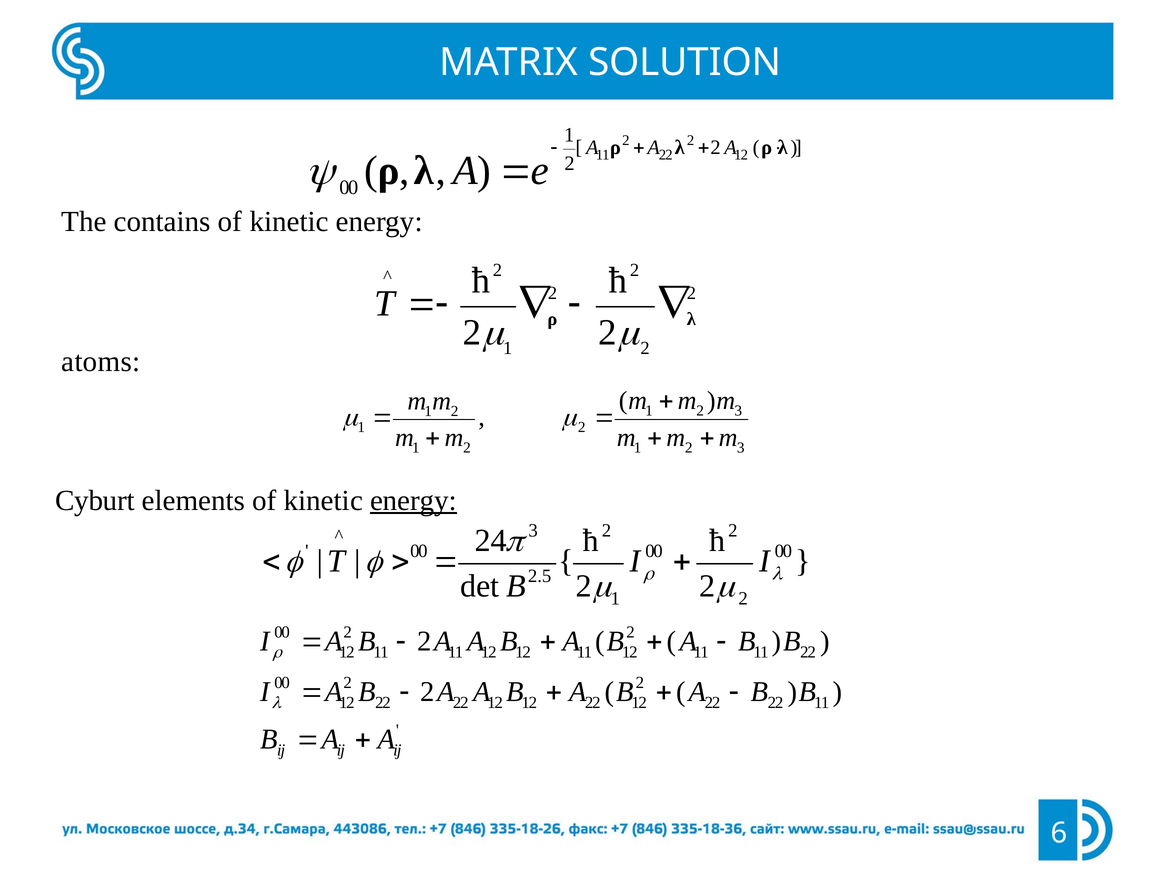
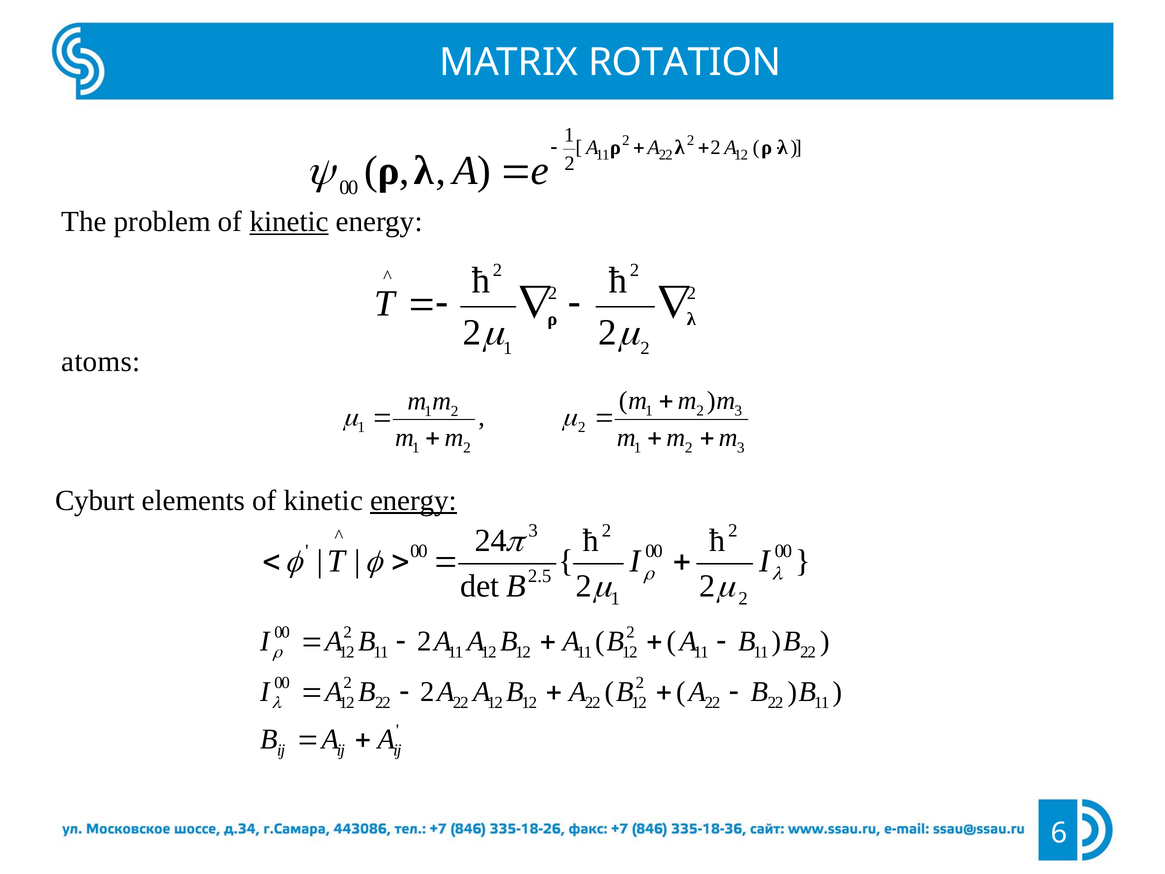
SOLUTION: SOLUTION -> ROTATION
contains: contains -> problem
kinetic at (289, 222) underline: none -> present
